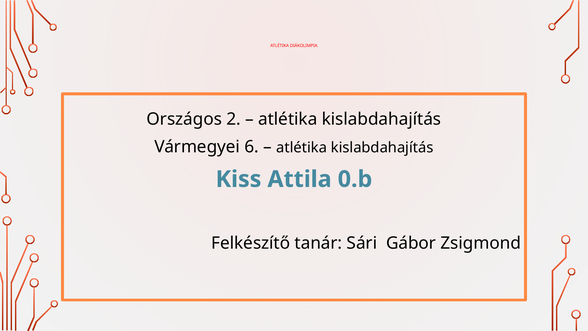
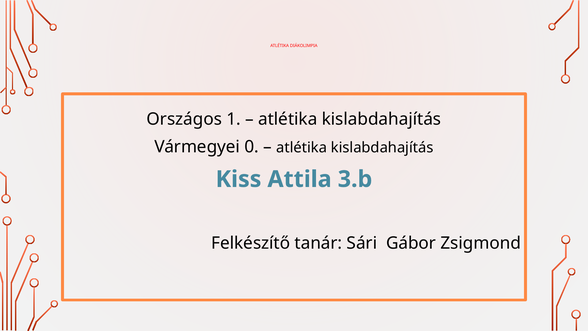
2: 2 -> 1
6: 6 -> 0
0.b: 0.b -> 3.b
